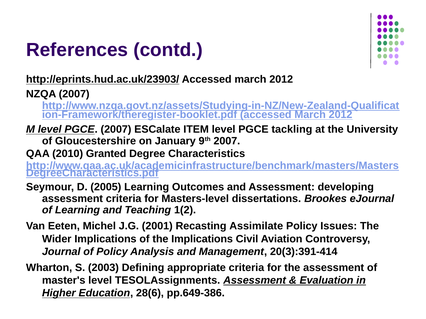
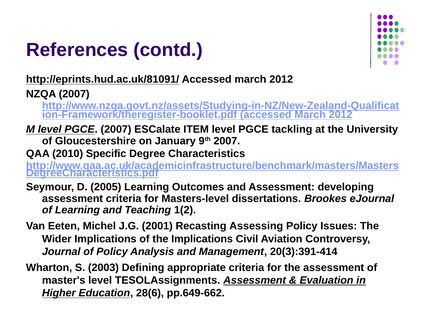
http://eprints.hud.ac.uk/23903/: http://eprints.hud.ac.uk/23903/ -> http://eprints.hud.ac.uk/81091/
Granted: Granted -> Specific
Assimilate: Assimilate -> Assessing
pp.649-386: pp.649-386 -> pp.649-662
